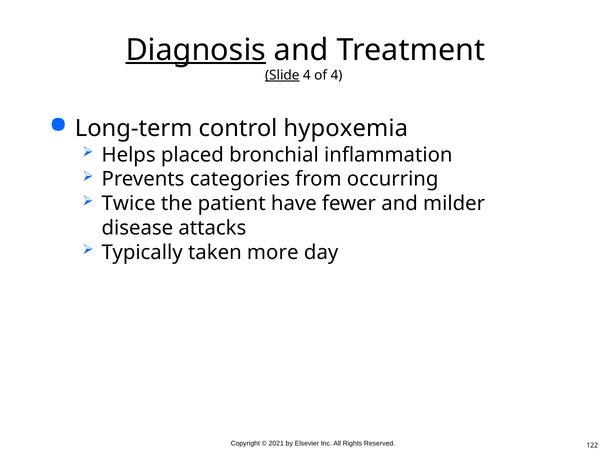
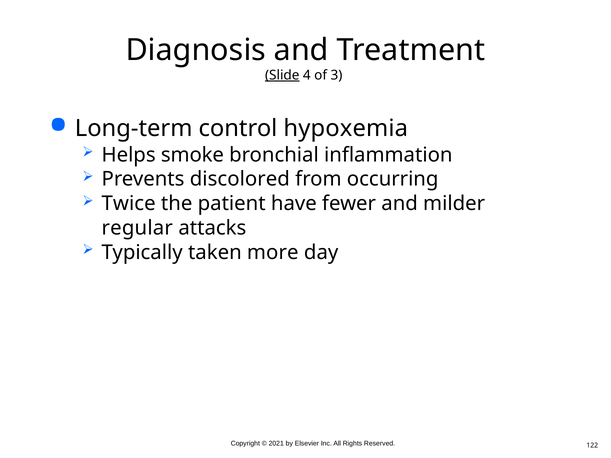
Diagnosis underline: present -> none
of 4: 4 -> 3
placed: placed -> smoke
categories: categories -> discolored
disease: disease -> regular
